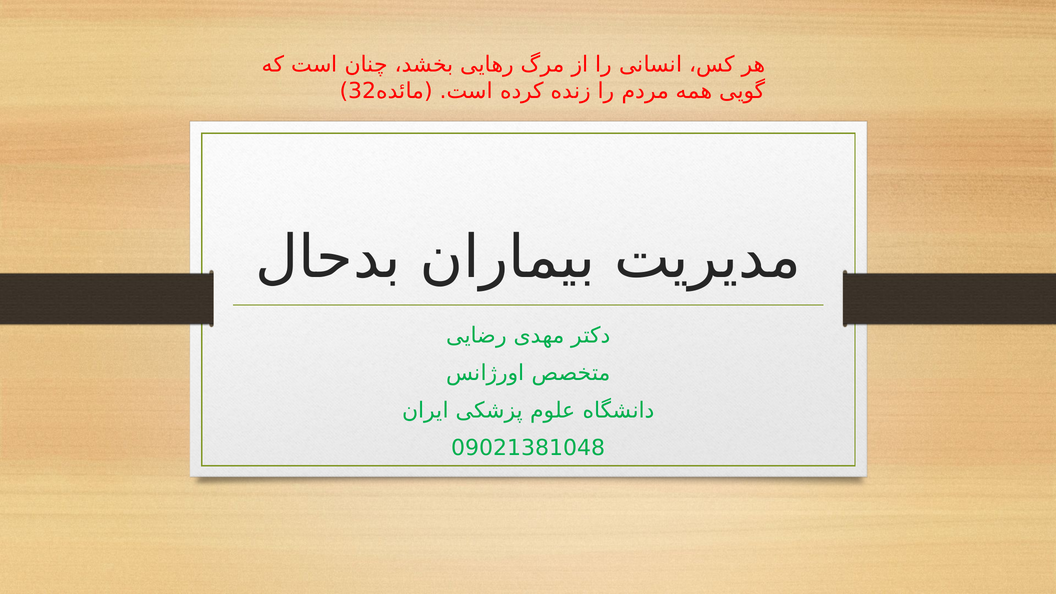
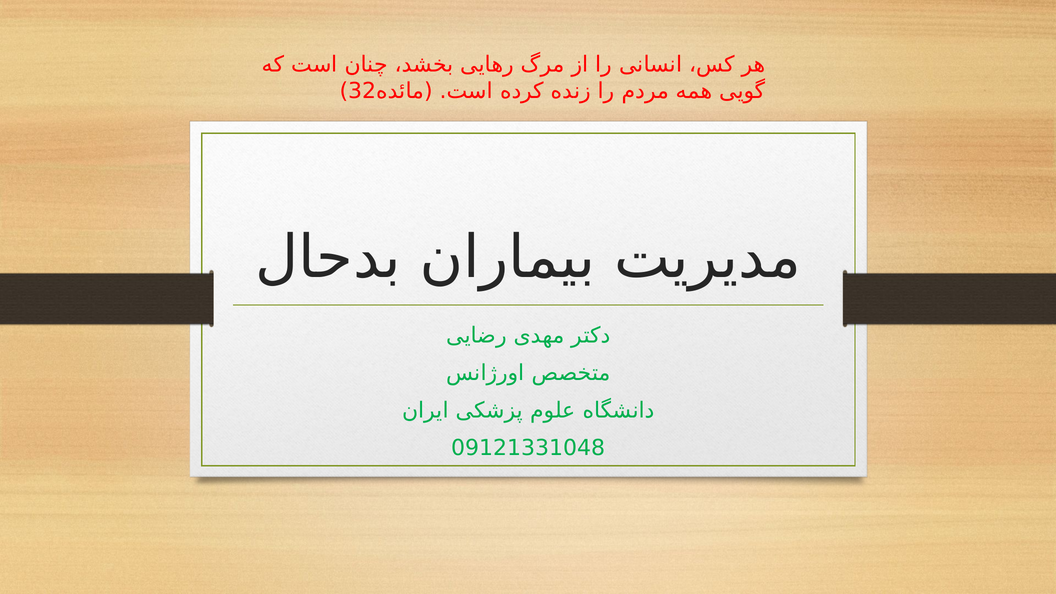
09021381048: 09021381048 -> 09121331048
